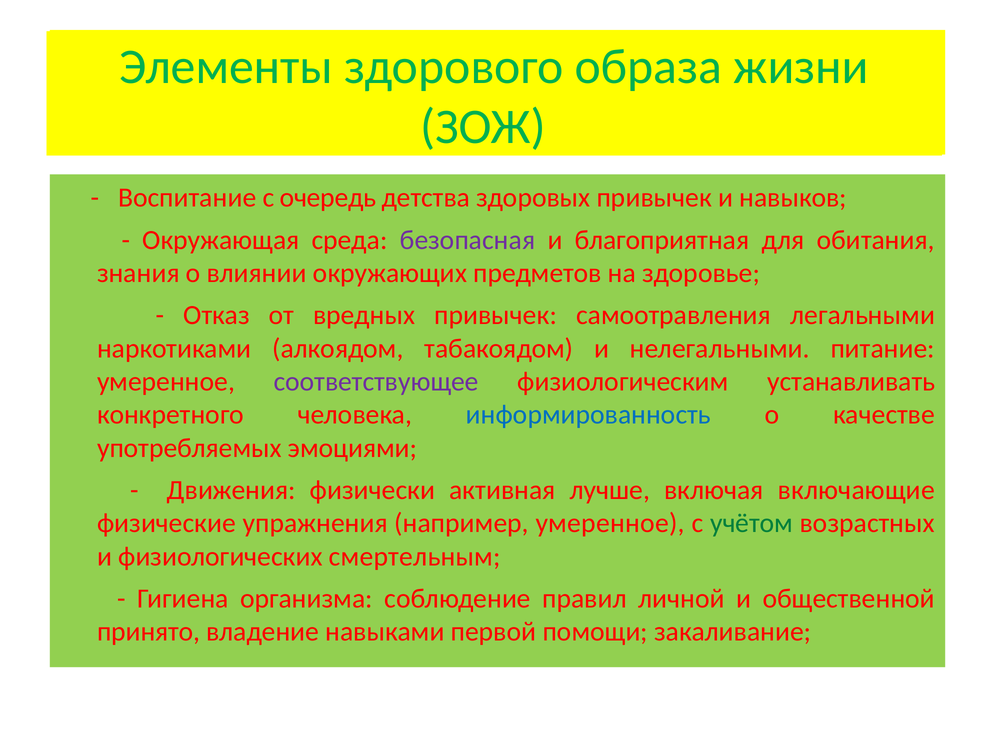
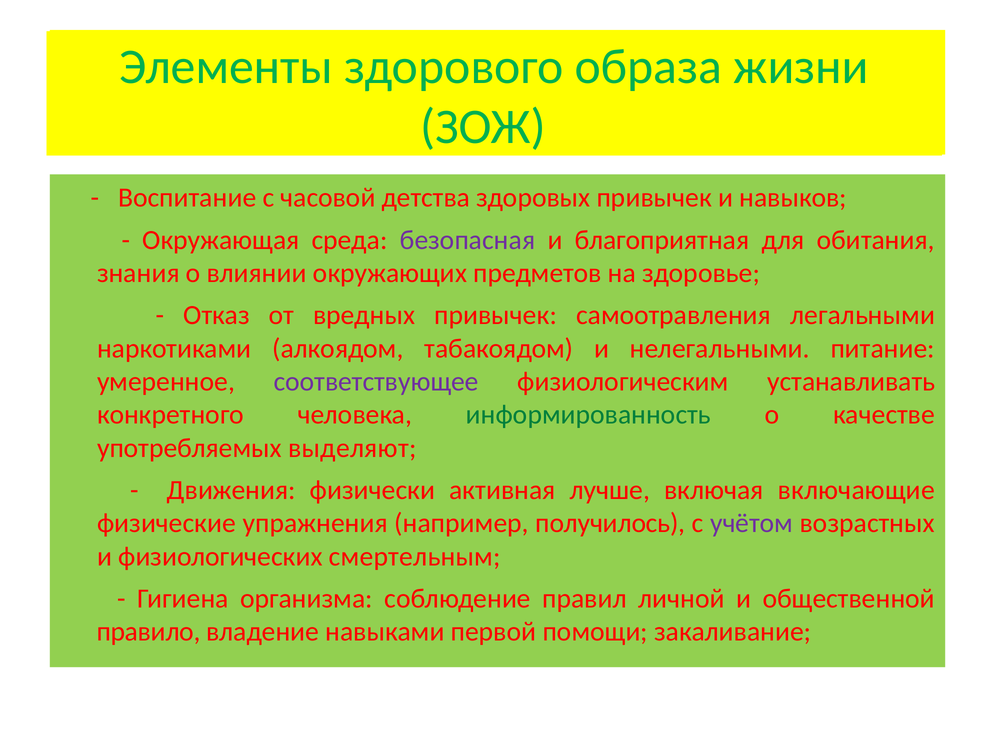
очередь: очередь -> часовой
информированность colour: blue -> green
эмоциями: эмоциями -> выделяют
например умеренное: умеренное -> получилось
учётом colour: green -> purple
принято: принято -> правило
